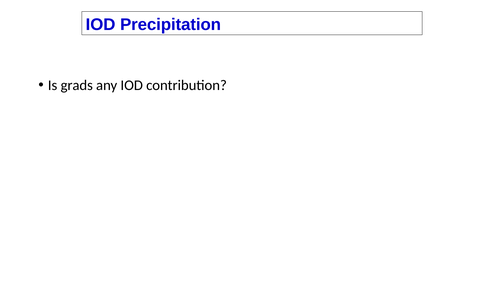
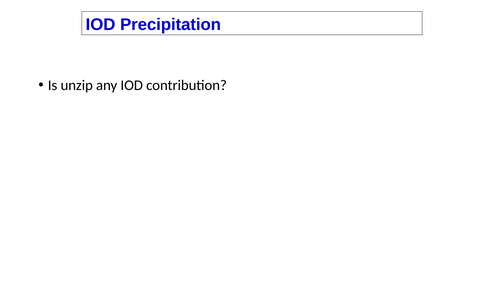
grads: grads -> unzip
